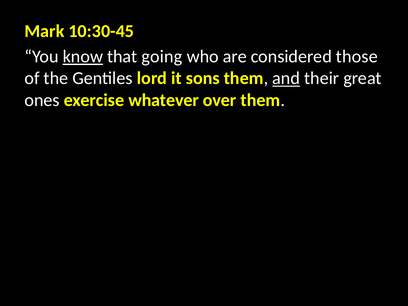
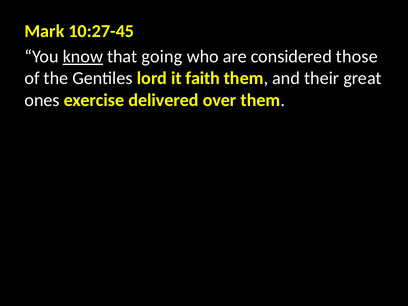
10:30-45: 10:30-45 -> 10:27-45
sons: sons -> faith
and at (286, 78) underline: present -> none
whatever: whatever -> delivered
